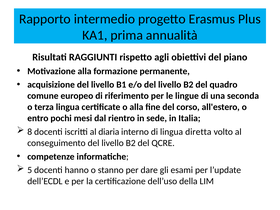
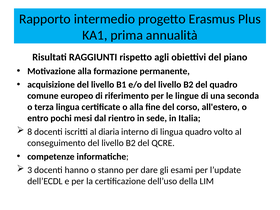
lingua diretta: diretta -> quadro
5: 5 -> 3
